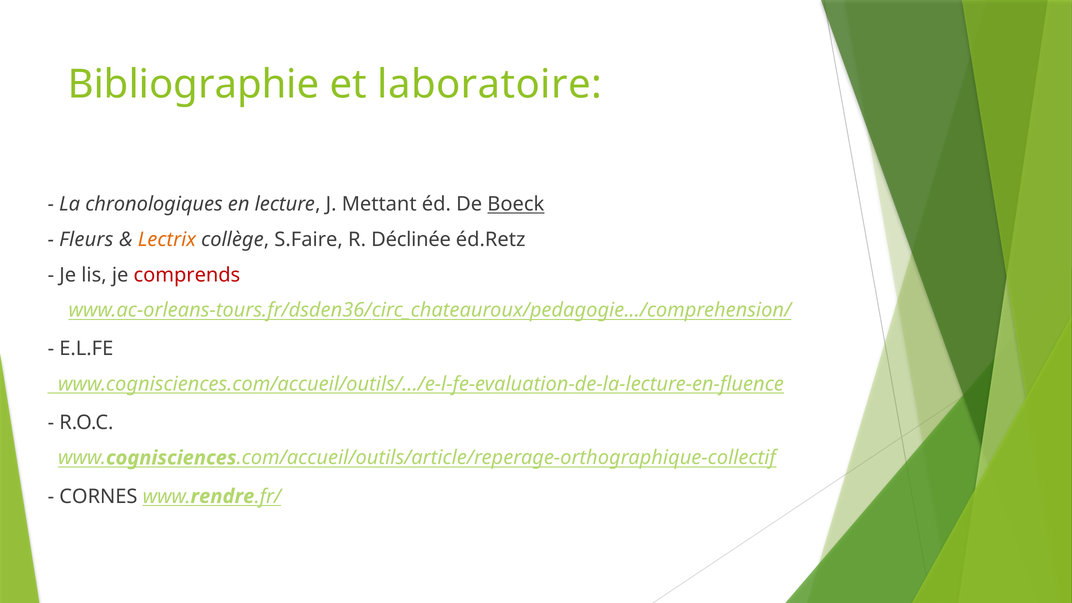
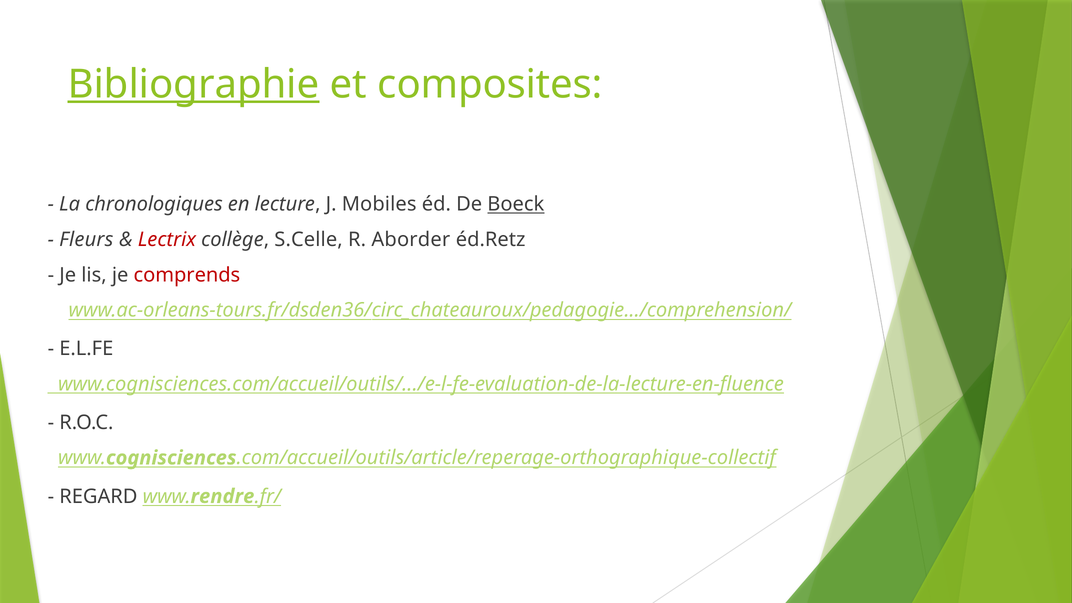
Bibliographie underline: none -> present
laboratoire: laboratoire -> composites
Mettant: Mettant -> Mobiles
Lectrix colour: orange -> red
S.Faire: S.Faire -> S.Celle
Déclinée: Déclinée -> Aborder
CORNES: CORNES -> REGARD
